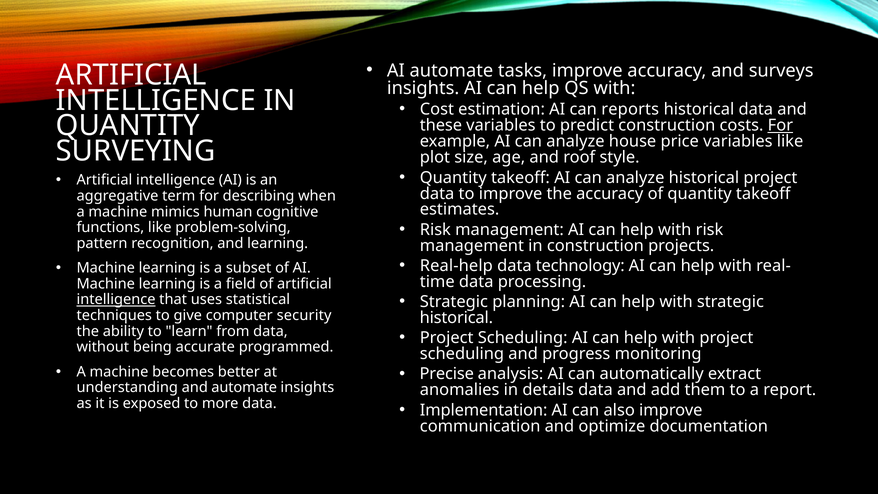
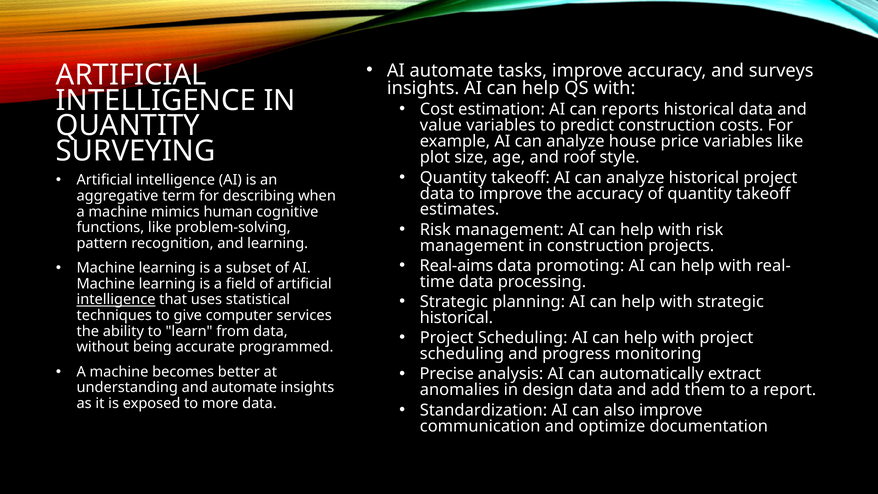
these: these -> value
For at (780, 125) underline: present -> none
Real-help: Real-help -> Real-aims
technology: technology -> promoting
security: security -> services
details: details -> design
Implementation: Implementation -> Standardization
